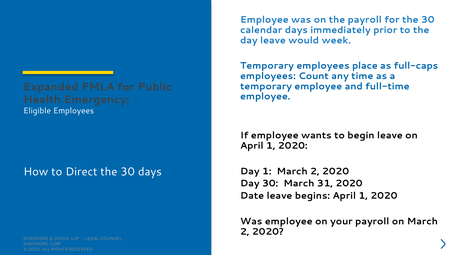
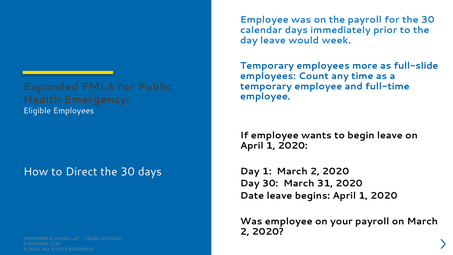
place: place -> more
full-caps: full-caps -> full-slide
